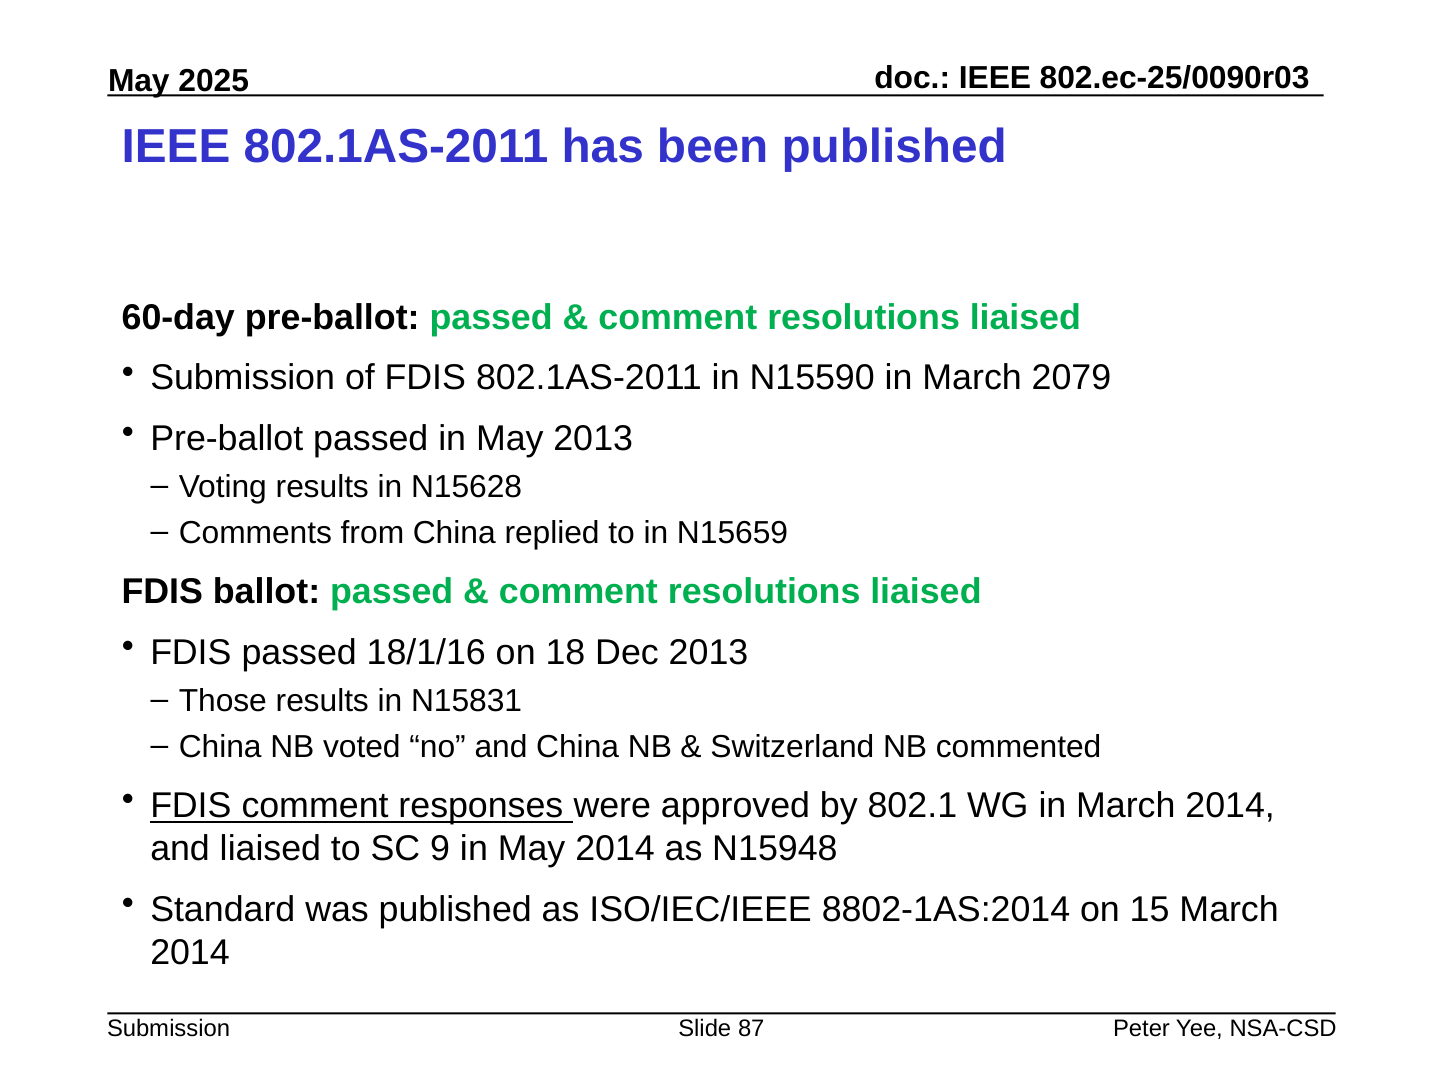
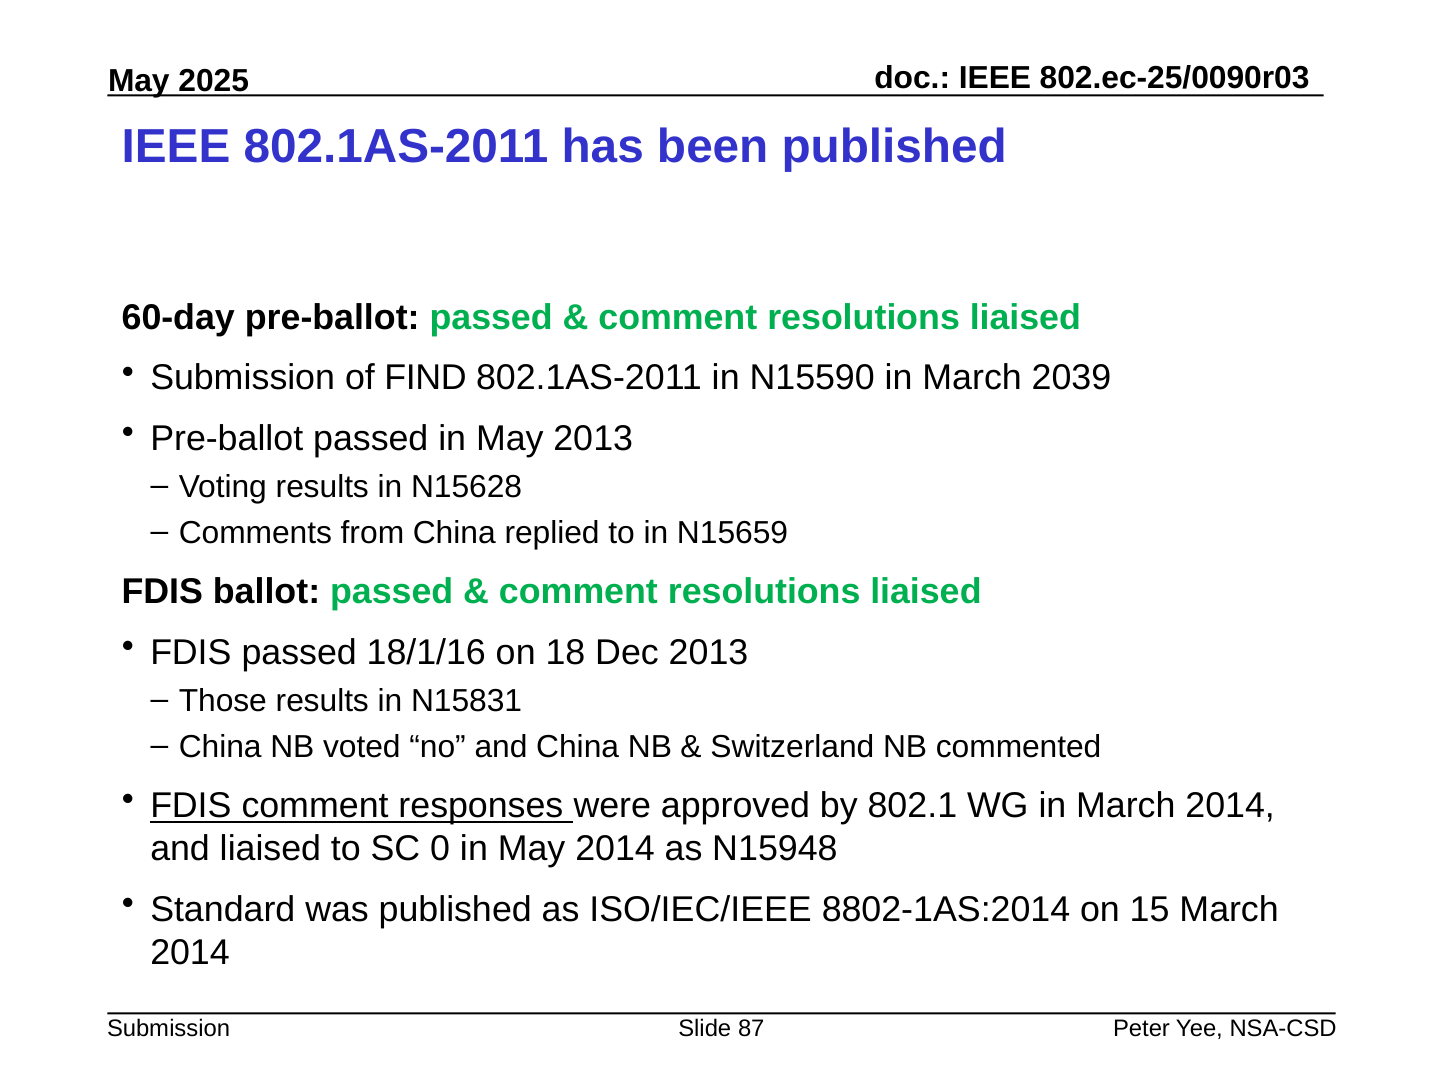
of FDIS: FDIS -> FIND
2079: 2079 -> 2039
9: 9 -> 0
